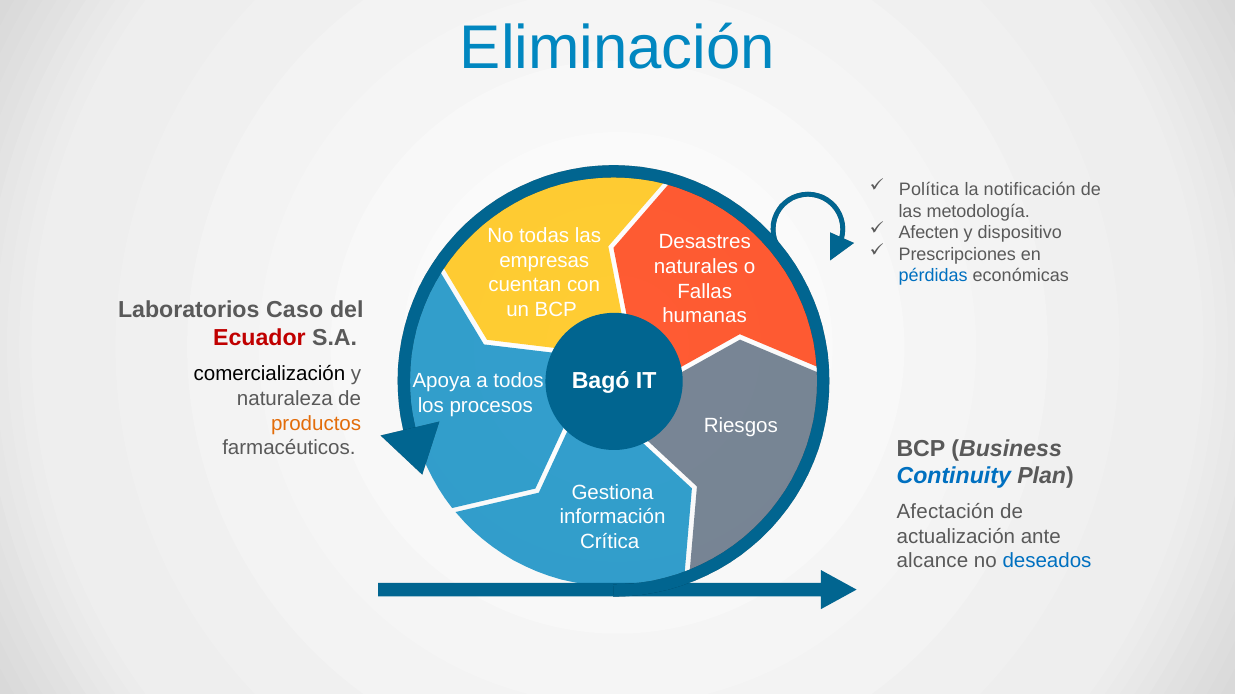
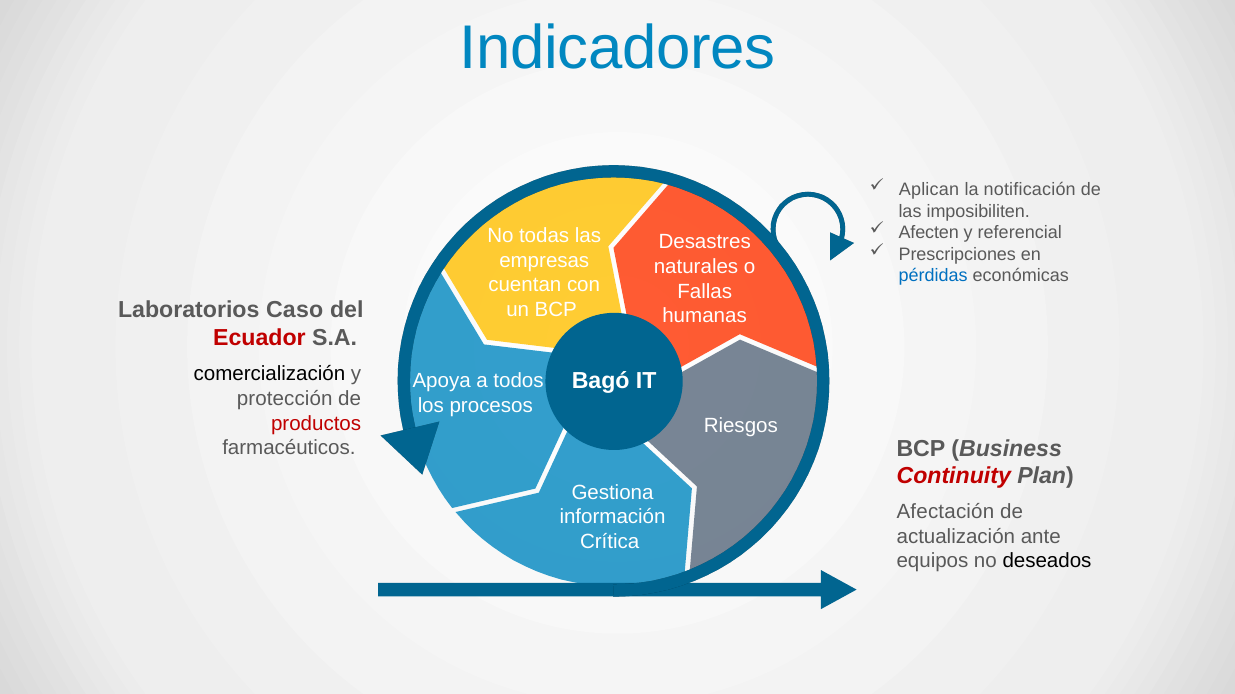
Eliminación: Eliminación -> Indicadores
Política: Política -> Aplican
metodología: metodología -> imposibiliten
dispositivo: dispositivo -> referencial
naturaleza: naturaleza -> protección
productos colour: orange -> red
Continuity colour: blue -> red
alcance: alcance -> equipos
deseados colour: blue -> black
